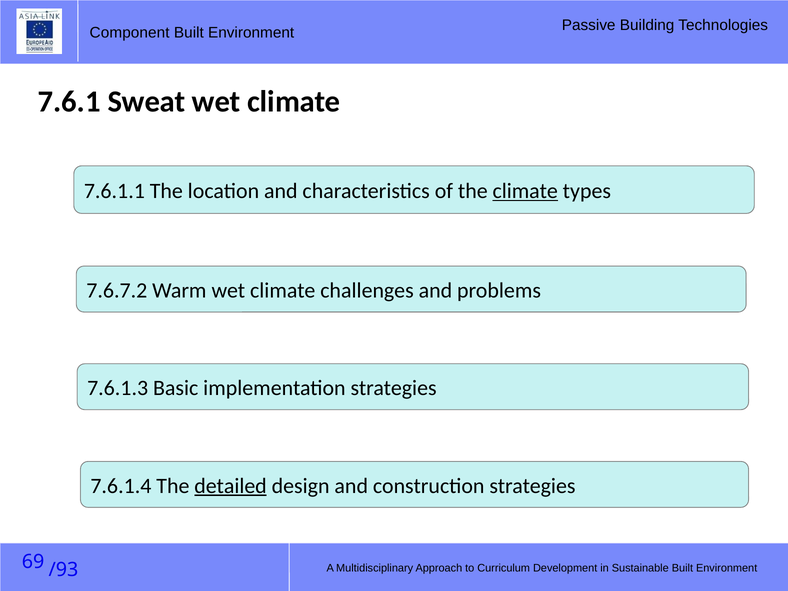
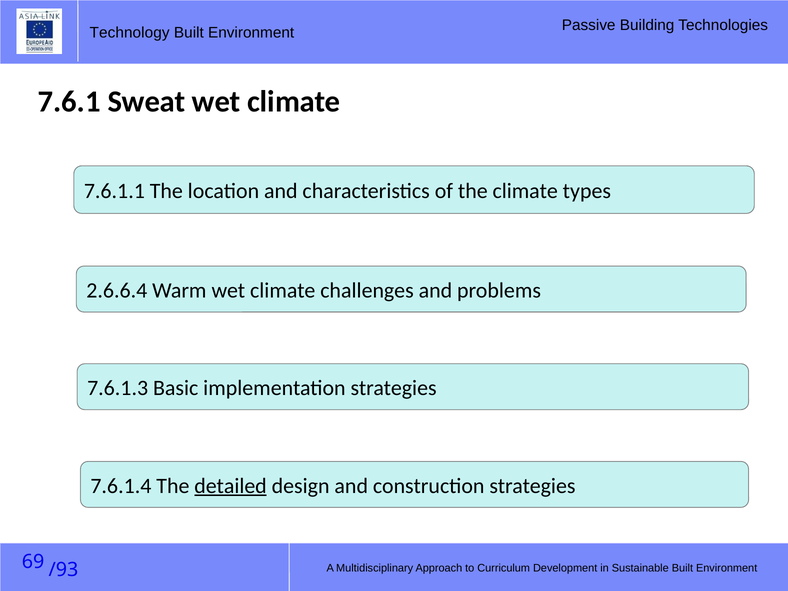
Component: Component -> Technology
climate at (525, 191) underline: present -> none
7.6.7.2: 7.6.7.2 -> 2.6.6.4
